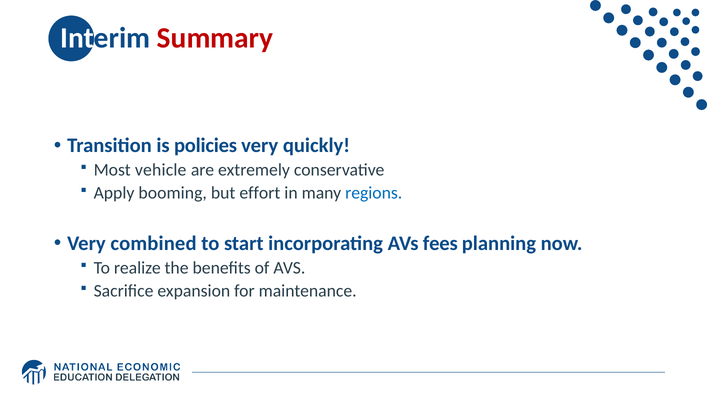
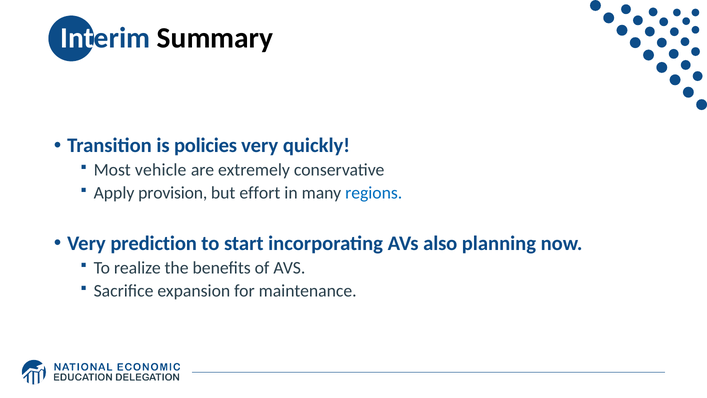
Summary colour: red -> black
booming: booming -> provision
combined: combined -> prediction
fees: fees -> also
